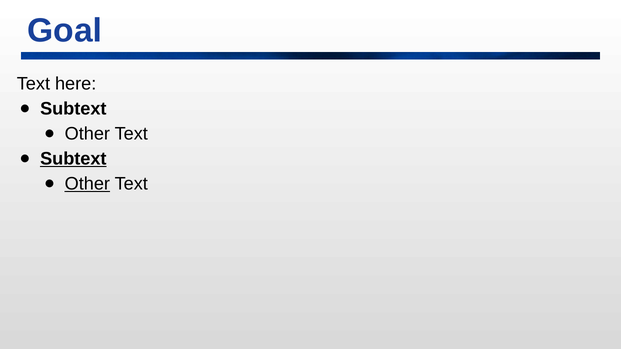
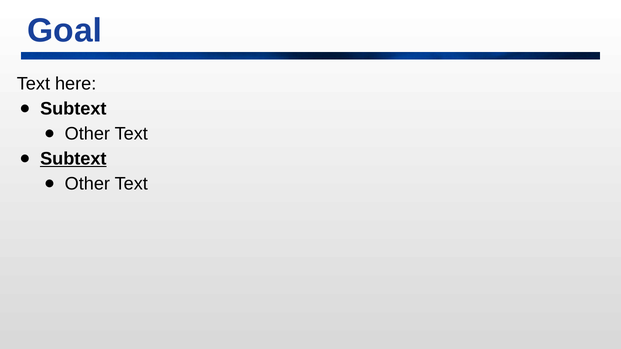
Other at (87, 184) underline: present -> none
